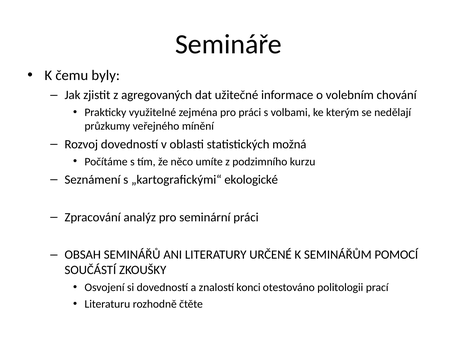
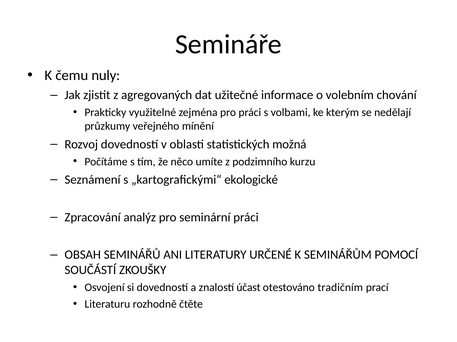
byly: byly -> nuly
konci: konci -> účast
politologii: politologii -> tradičním
